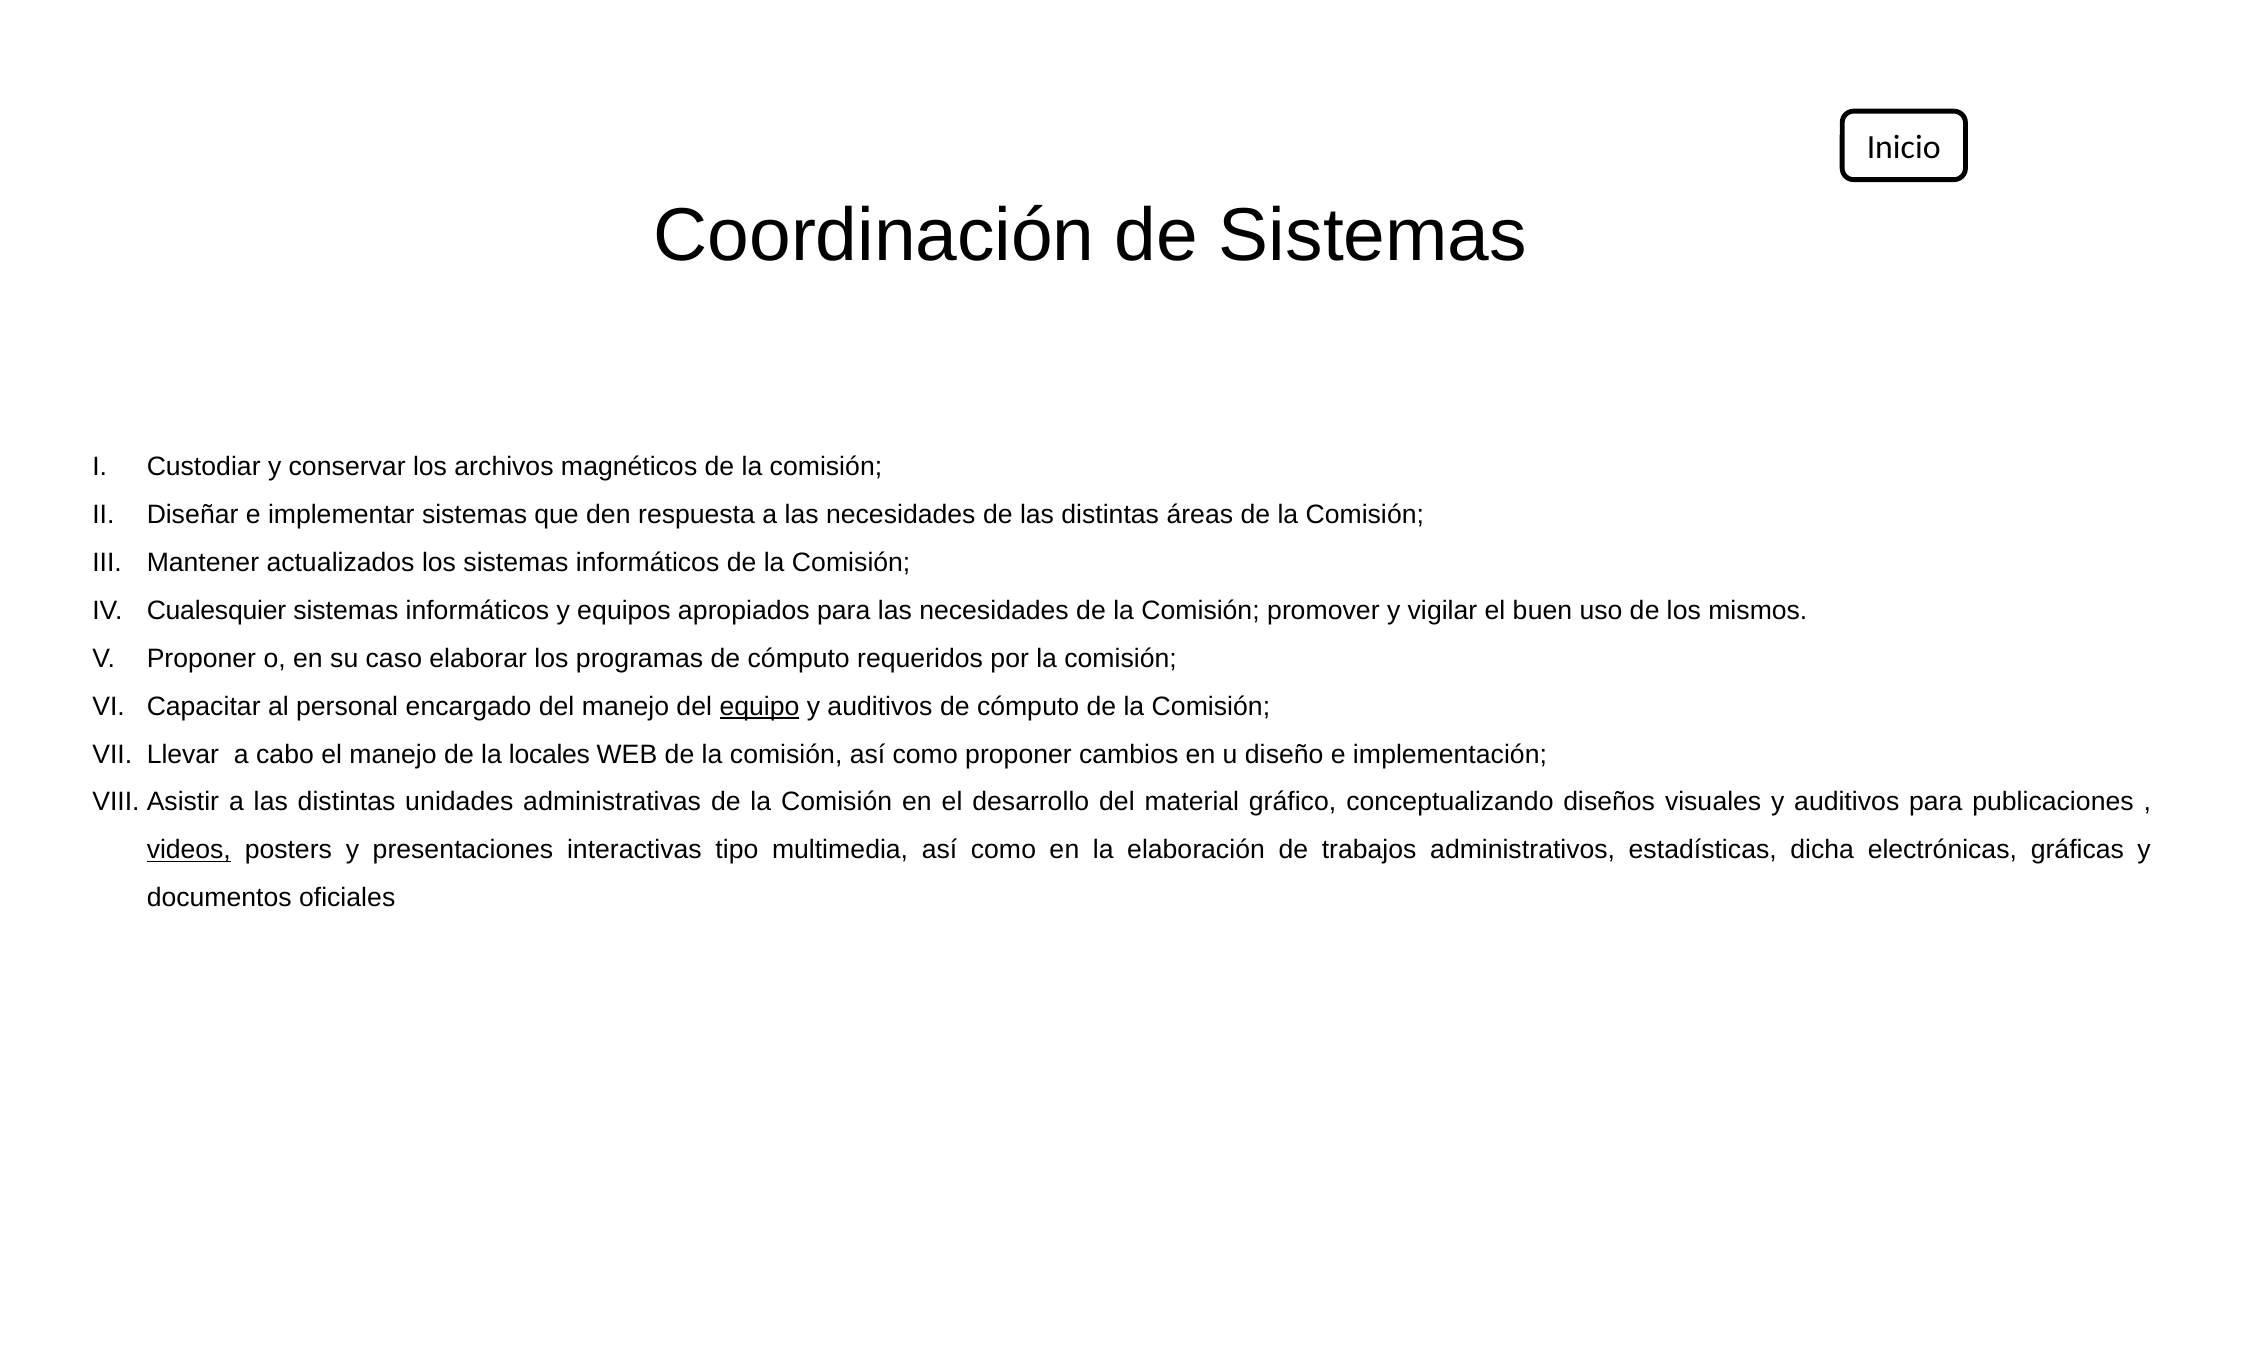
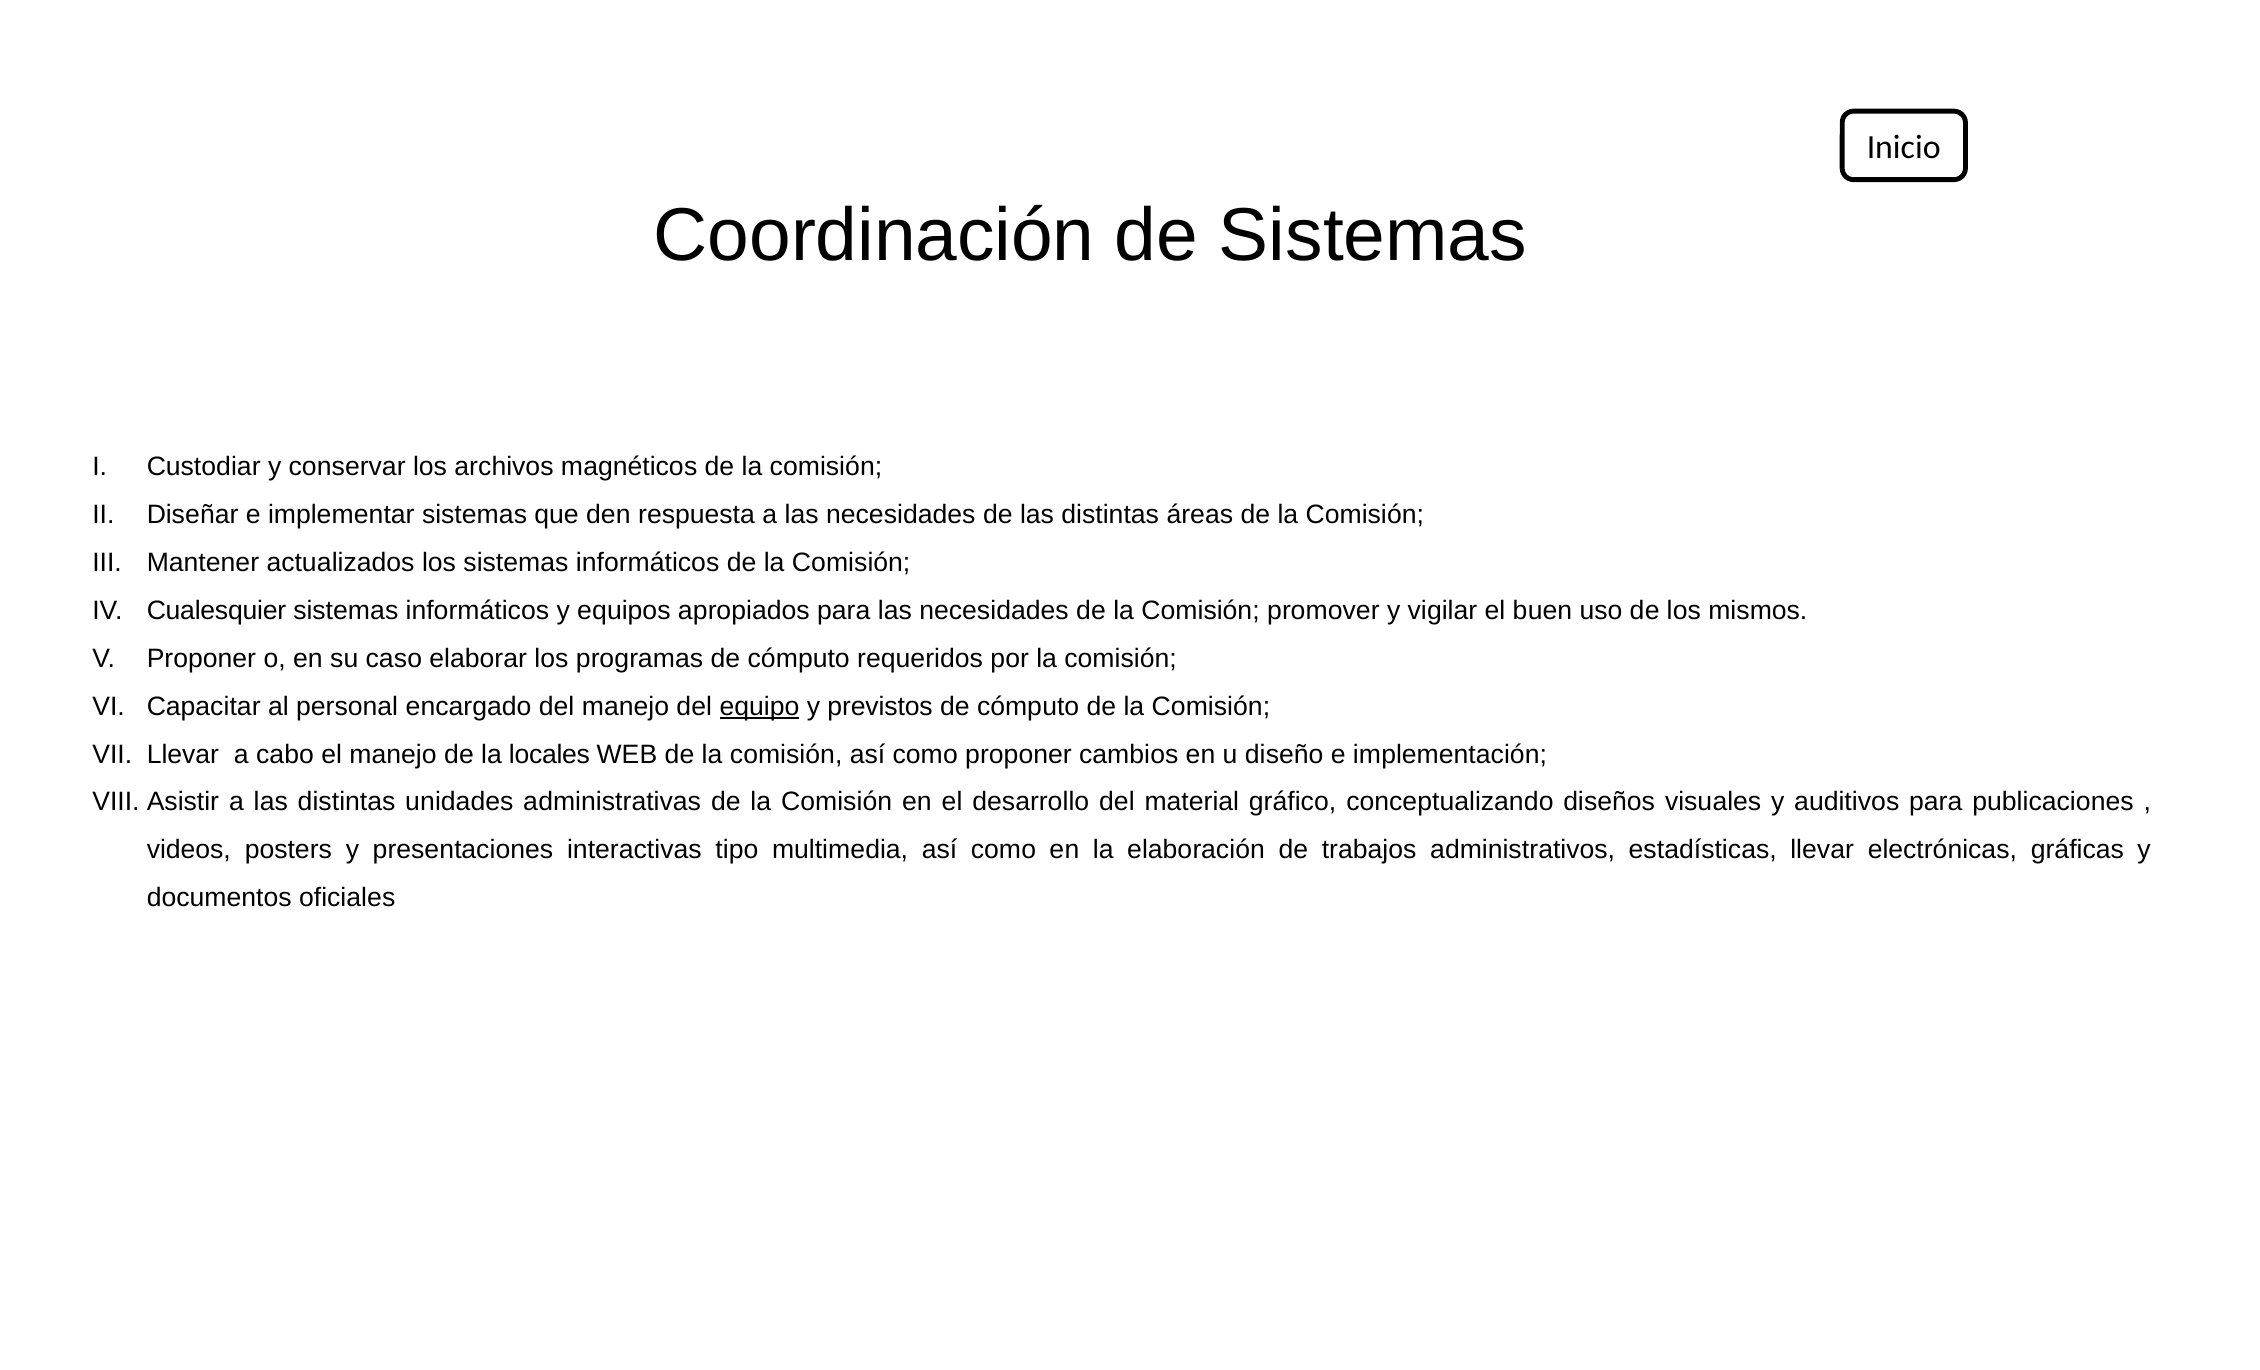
auditivos at (880, 706): auditivos -> previstos
videos underline: present -> none
estadísticas dicha: dicha -> llevar
